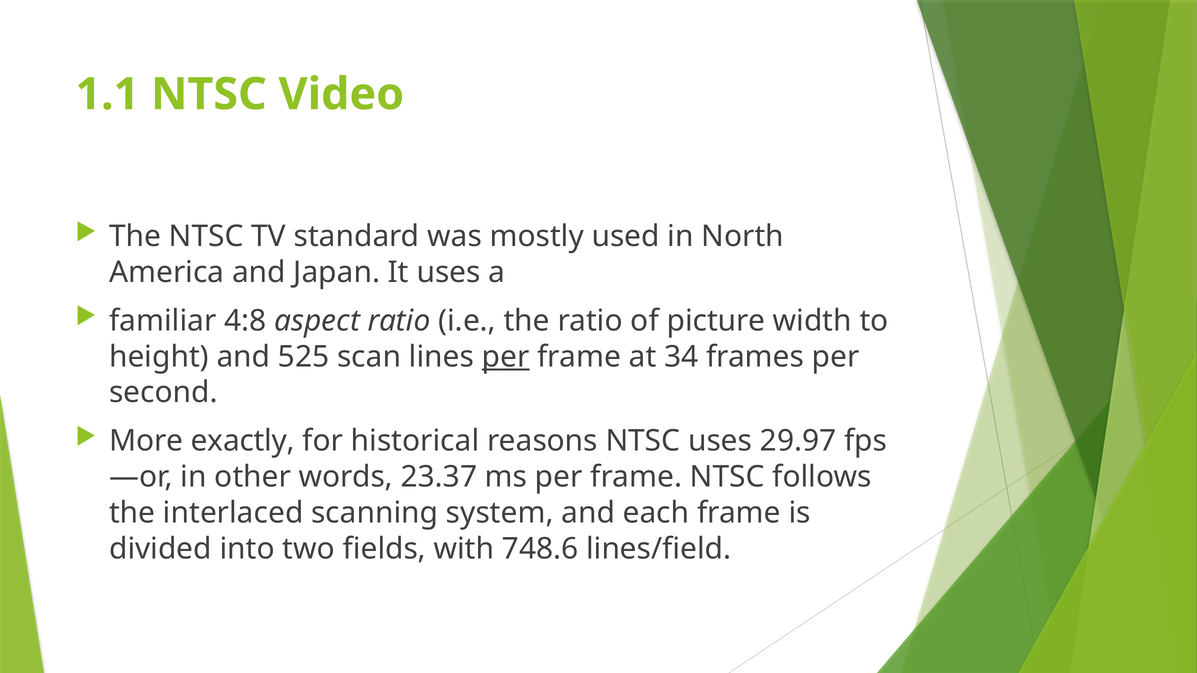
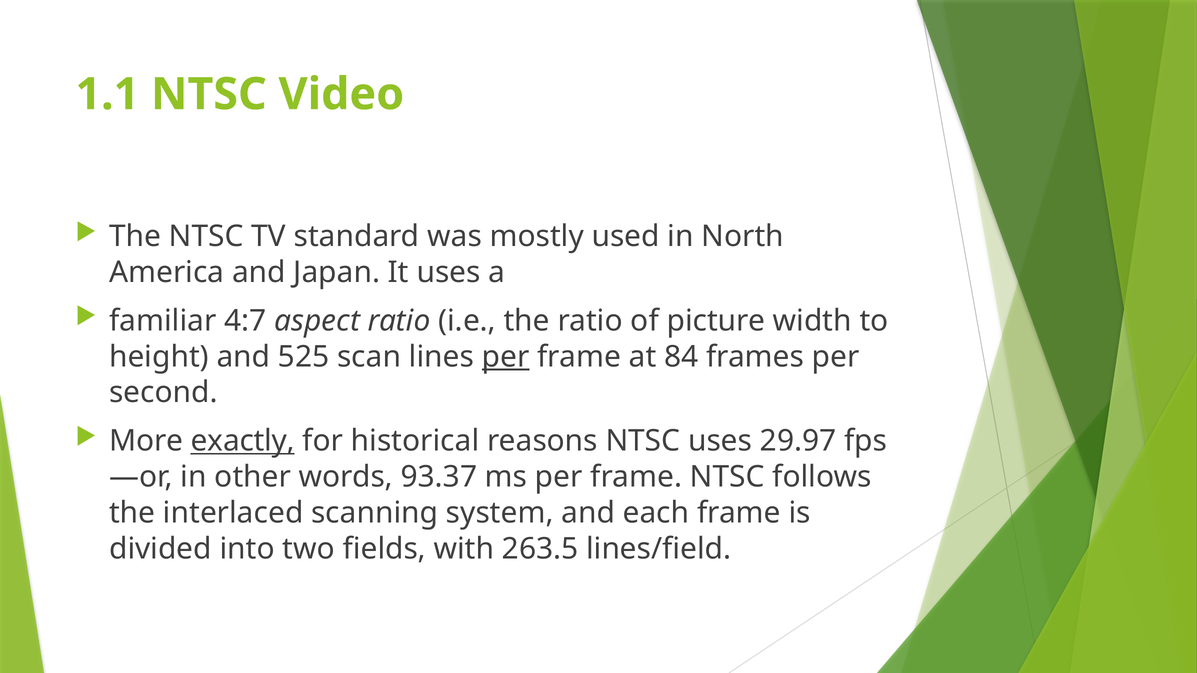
4:8: 4:8 -> 4:7
34: 34 -> 84
exactly underline: none -> present
23.37: 23.37 -> 93.37
748.6: 748.6 -> 263.5
